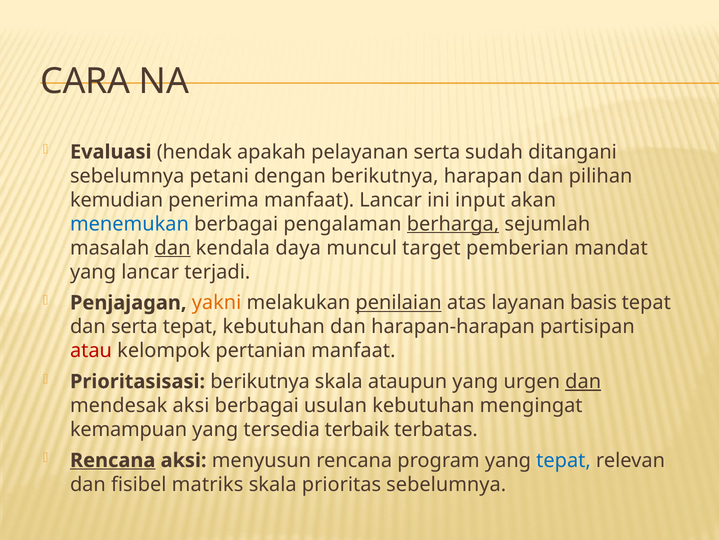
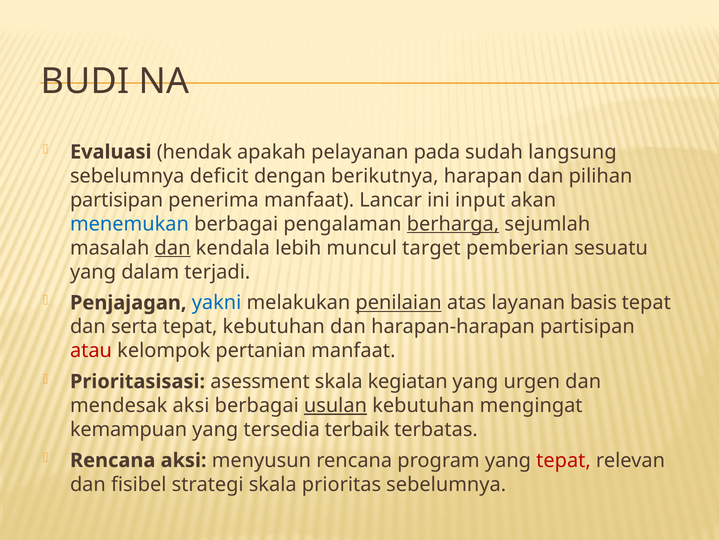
CARA: CARA -> BUDI
pelayanan serta: serta -> pada
ditangani: ditangani -> langsung
petani: petani -> deficit
kemudian at (117, 200): kemudian -> partisipan
daya: daya -> lebih
mandat: mandat -> sesuatu
yang lancar: lancar -> dalam
yakni colour: orange -> blue
Prioritasisasi berikutnya: berikutnya -> asessment
ataupun: ataupun -> kegiatan
dan at (583, 381) underline: present -> none
usulan underline: none -> present
Rencana at (113, 460) underline: present -> none
tepat at (564, 460) colour: blue -> red
matriks: matriks -> strategi
